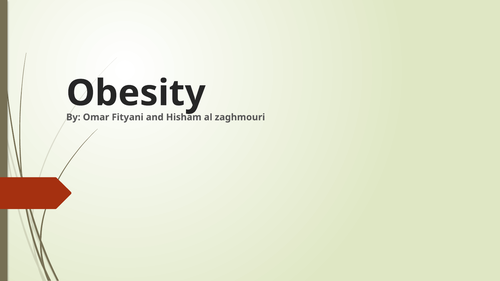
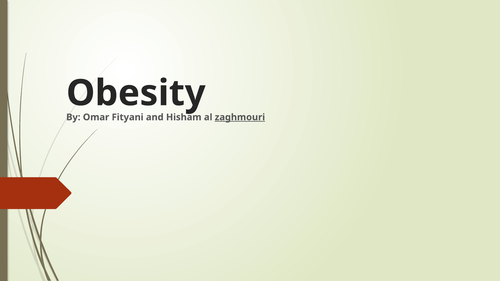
zaghmouri underline: none -> present
